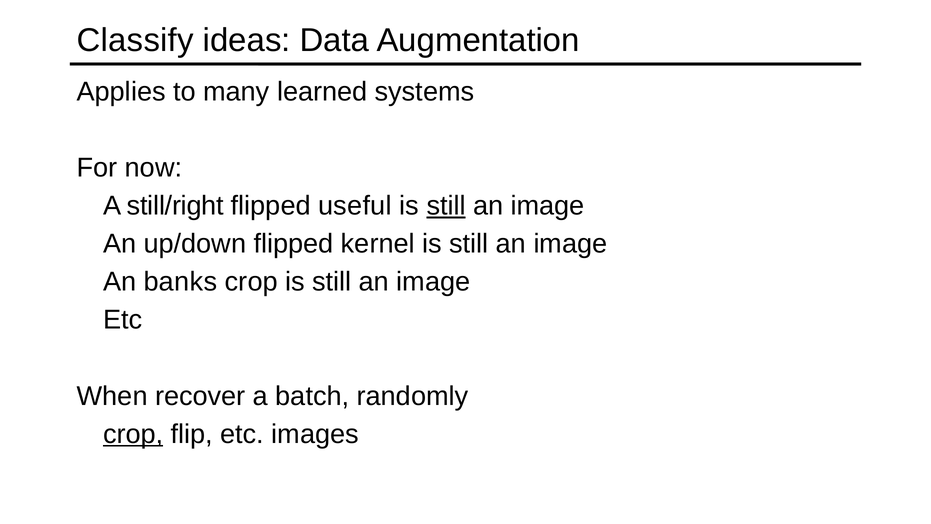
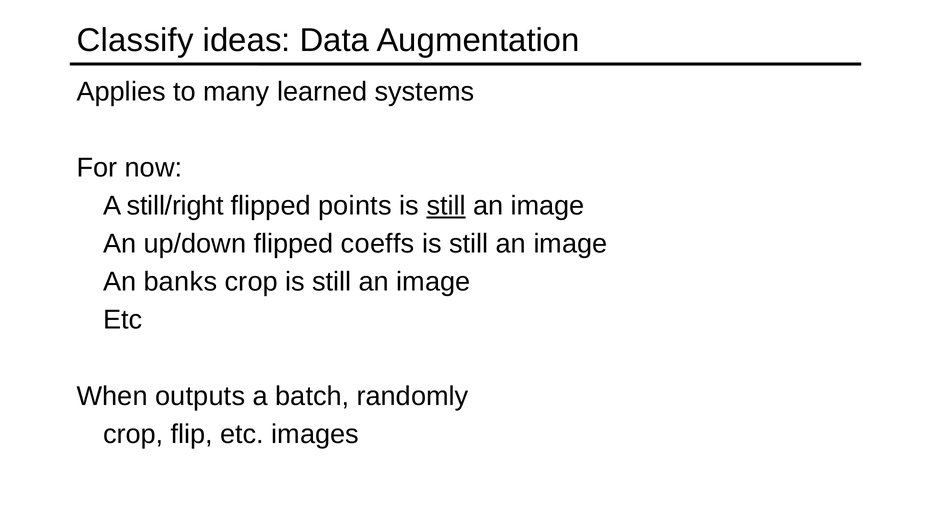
useful: useful -> points
kernel: kernel -> coeffs
recover: recover -> outputs
crop at (133, 434) underline: present -> none
